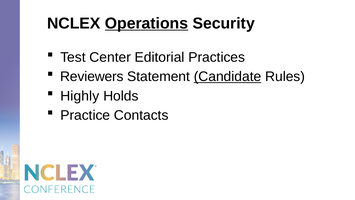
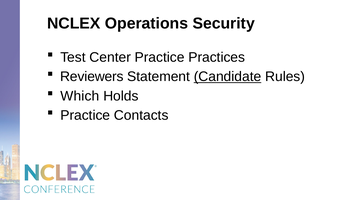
Operations underline: present -> none
Center Editorial: Editorial -> Practice
Highly: Highly -> Which
